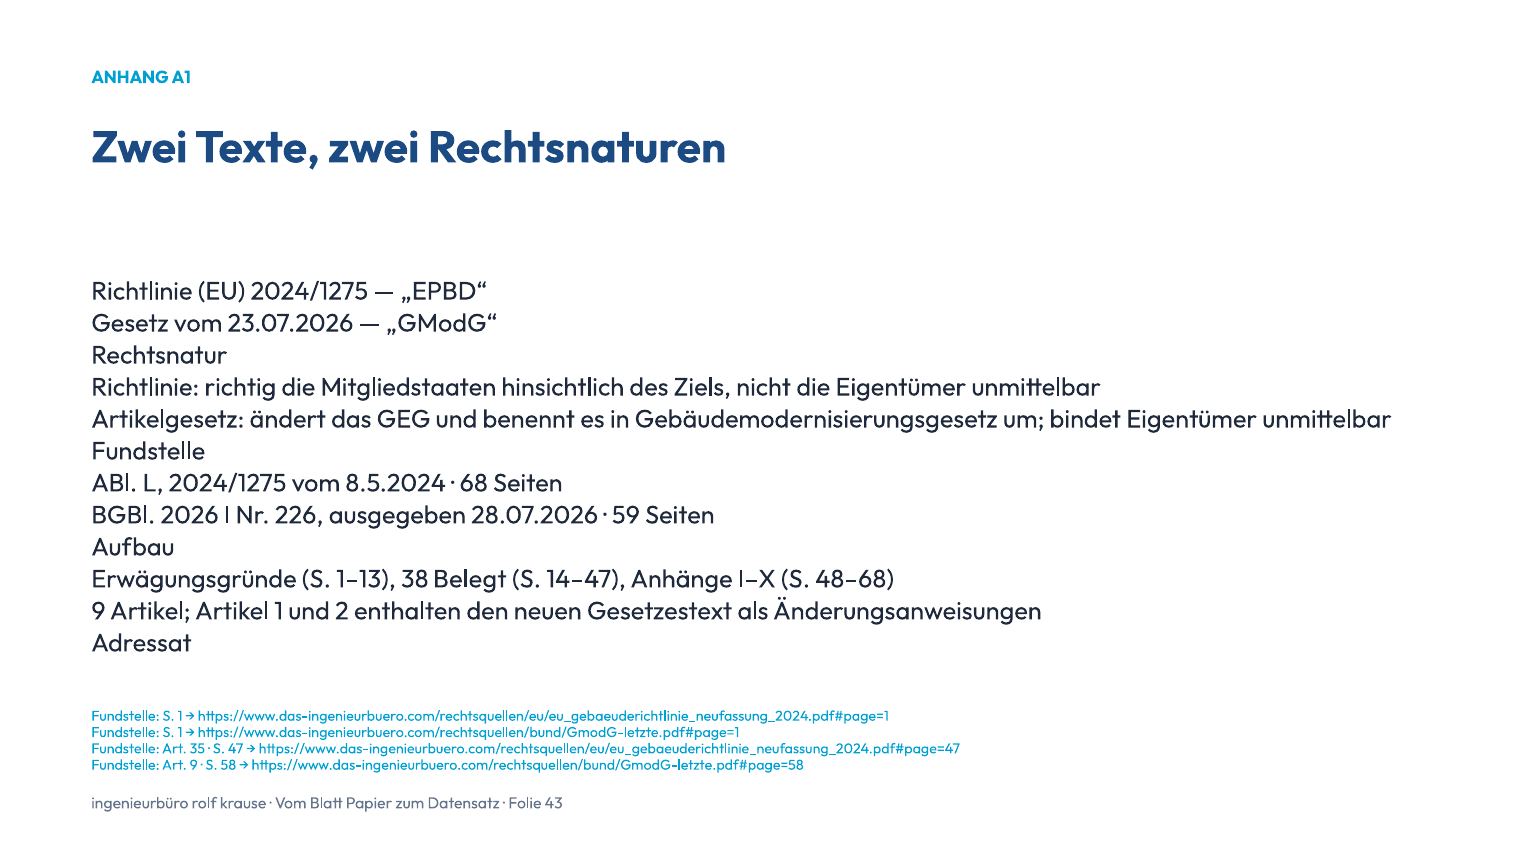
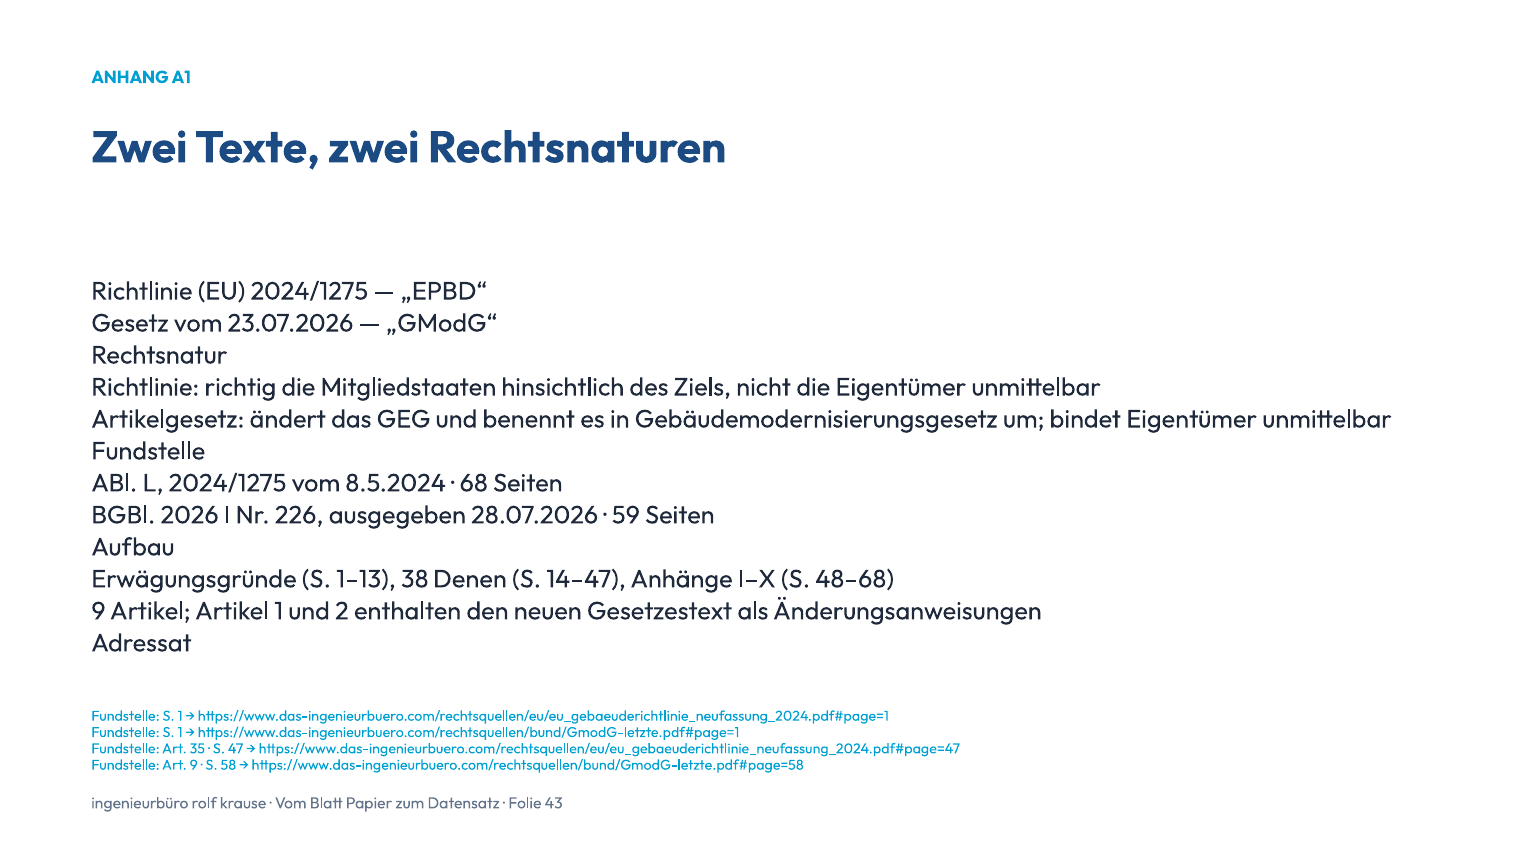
Belegt: Belegt -> Denen
